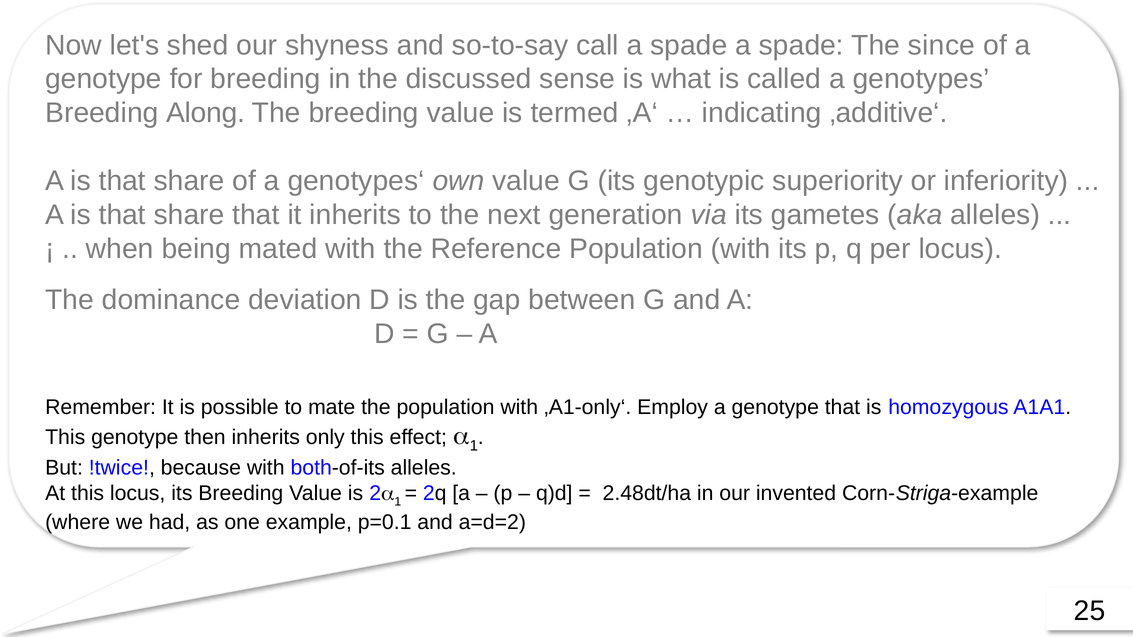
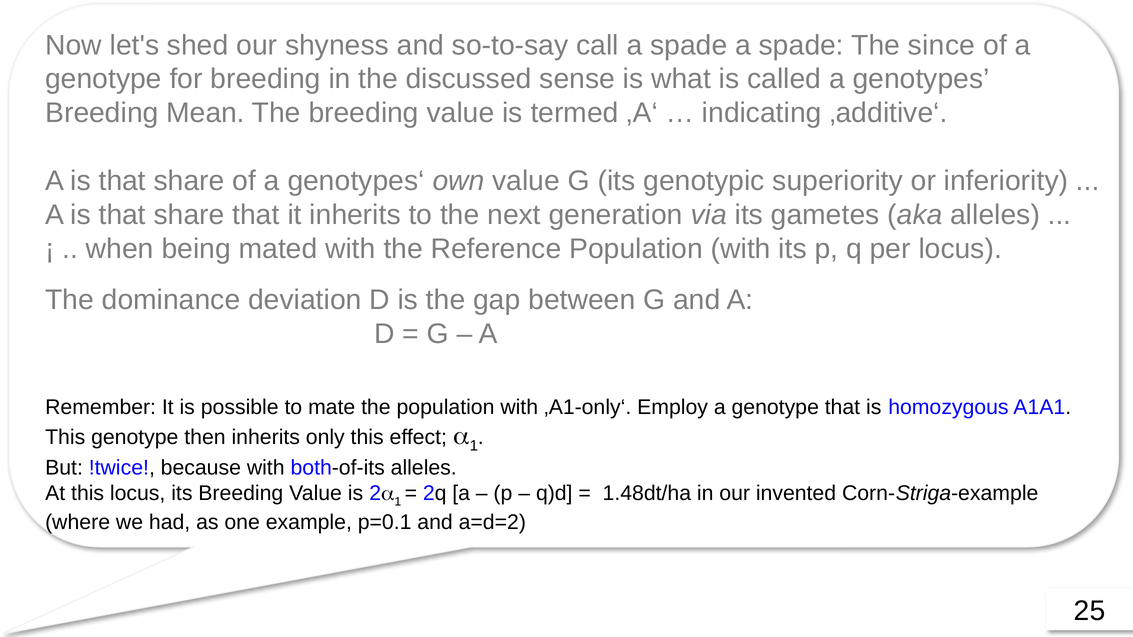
Along: Along -> Mean
2.48dt/ha: 2.48dt/ha -> 1.48dt/ha
